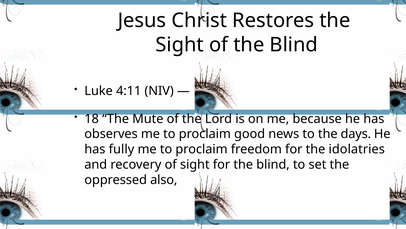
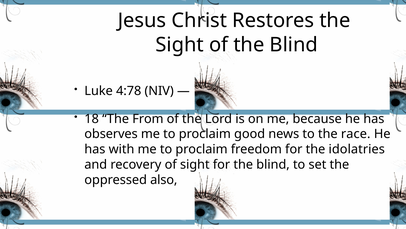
4:11: 4:11 -> 4:78
Mute: Mute -> From
days: days -> race
fully: fully -> with
